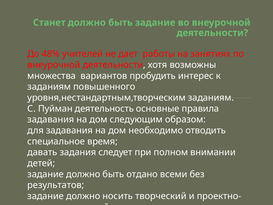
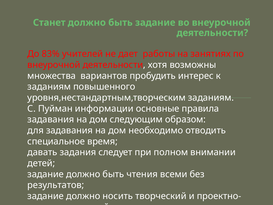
48%: 48% -> 83%
деятельность: деятельность -> информации
отдано: отдано -> чтения
